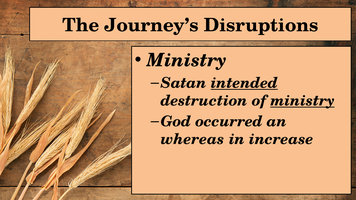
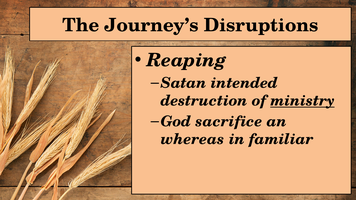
Ministry at (187, 60): Ministry -> Reaping
intended underline: present -> none
occurred: occurred -> sacrifice
increase: increase -> familiar
